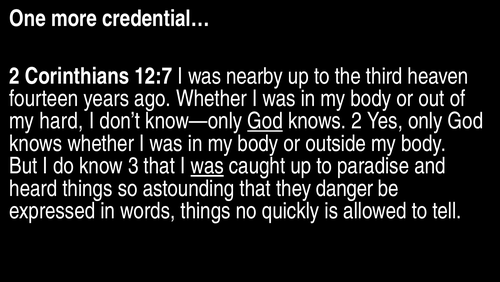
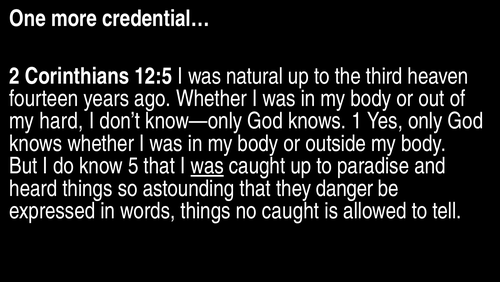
12:7: 12:7 -> 12:5
nearby: nearby -> natural
God at (265, 121) underline: present -> none
knows 2: 2 -> 1
3: 3 -> 5
no quickly: quickly -> caught
